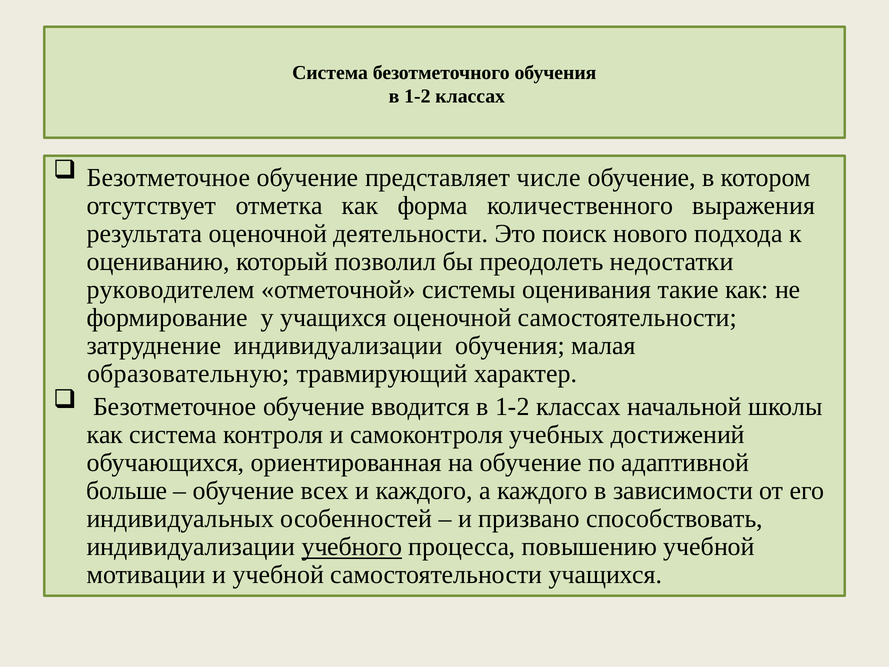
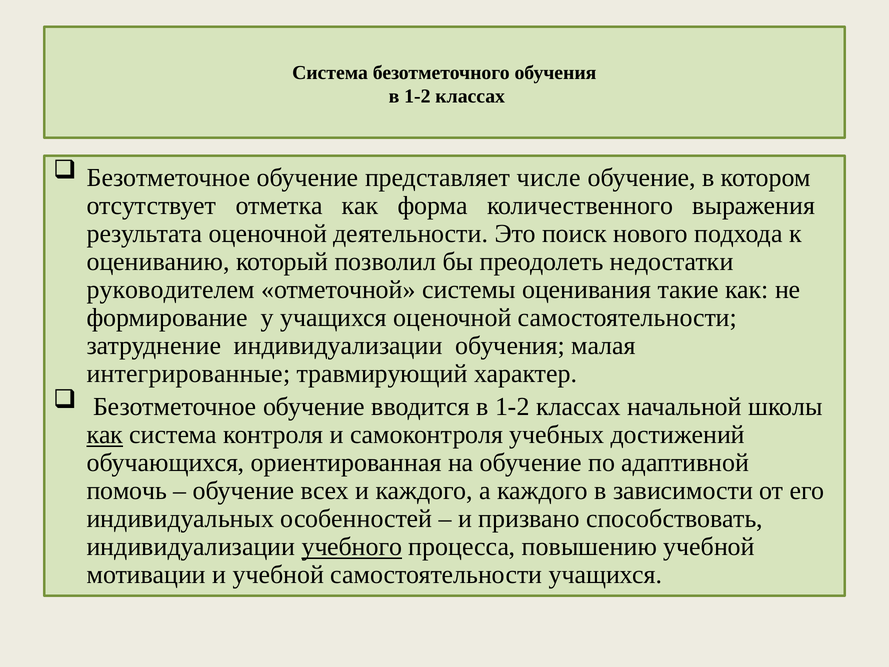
образовательную: образовательную -> интегрированные
как at (105, 435) underline: none -> present
больше: больше -> помочь
